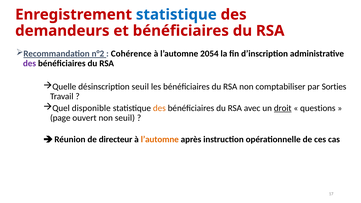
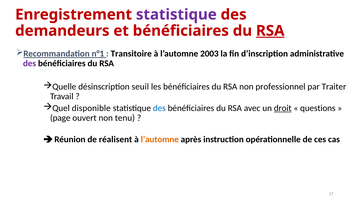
statistique at (176, 15) colour: blue -> purple
RSA at (270, 31) underline: none -> present
n°2: n°2 -> n°1
Cohérence: Cohérence -> Transitoire
2054: 2054 -> 2003
comptabiliser: comptabiliser -> professionnel
Sorties: Sorties -> Traiter
des at (159, 108) colour: orange -> blue
non seuil: seuil -> tenu
directeur: directeur -> réalisent
